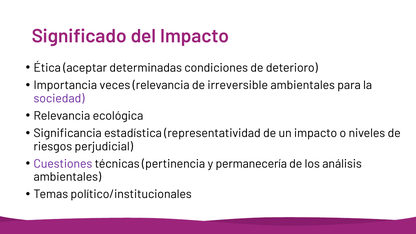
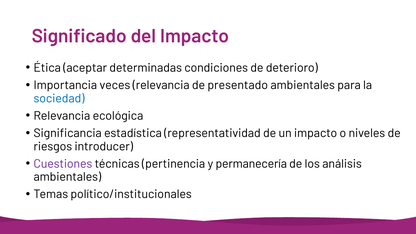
irreversible: irreversible -> presentado
sociedad colour: purple -> blue
perjudicial: perjudicial -> introducer
